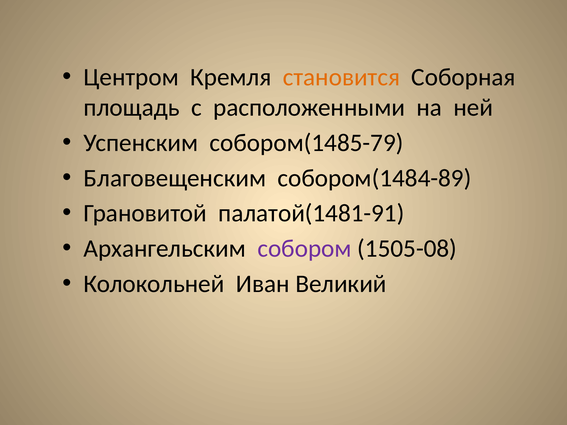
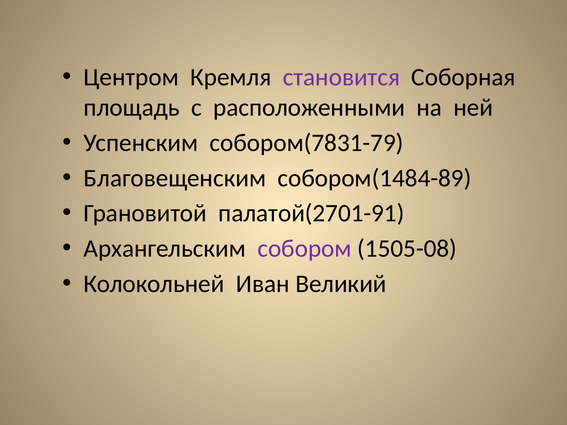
становится colour: orange -> purple
собором(1485-79: собором(1485-79 -> собором(7831-79
палатой(1481-91: палатой(1481-91 -> палатой(2701-91
